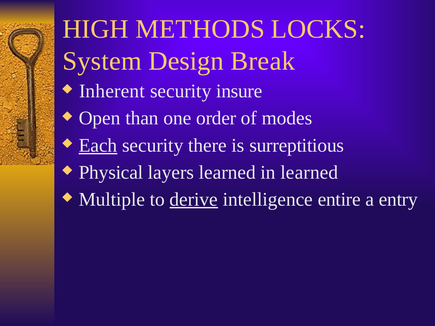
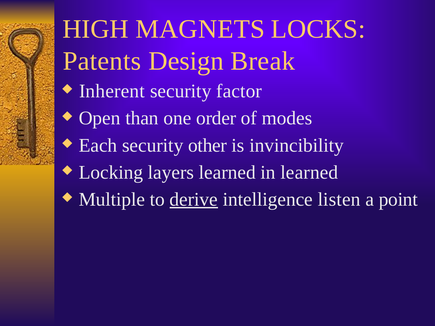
METHODS: METHODS -> MAGNETS
System: System -> Patents
insure: insure -> factor
Each underline: present -> none
there: there -> other
surreptitious: surreptitious -> invincibility
Physical: Physical -> Locking
entire: entire -> listen
entry: entry -> point
